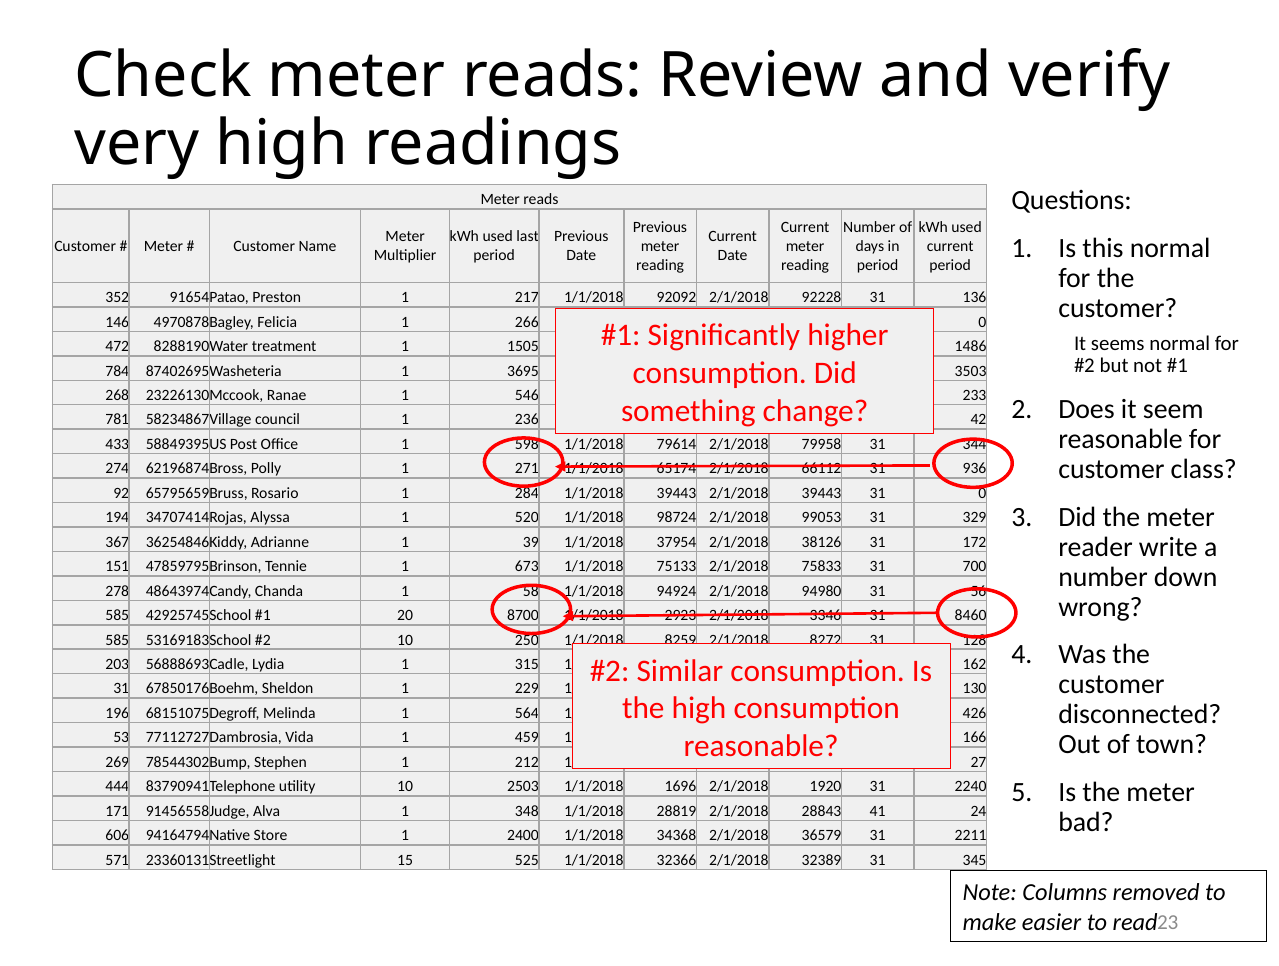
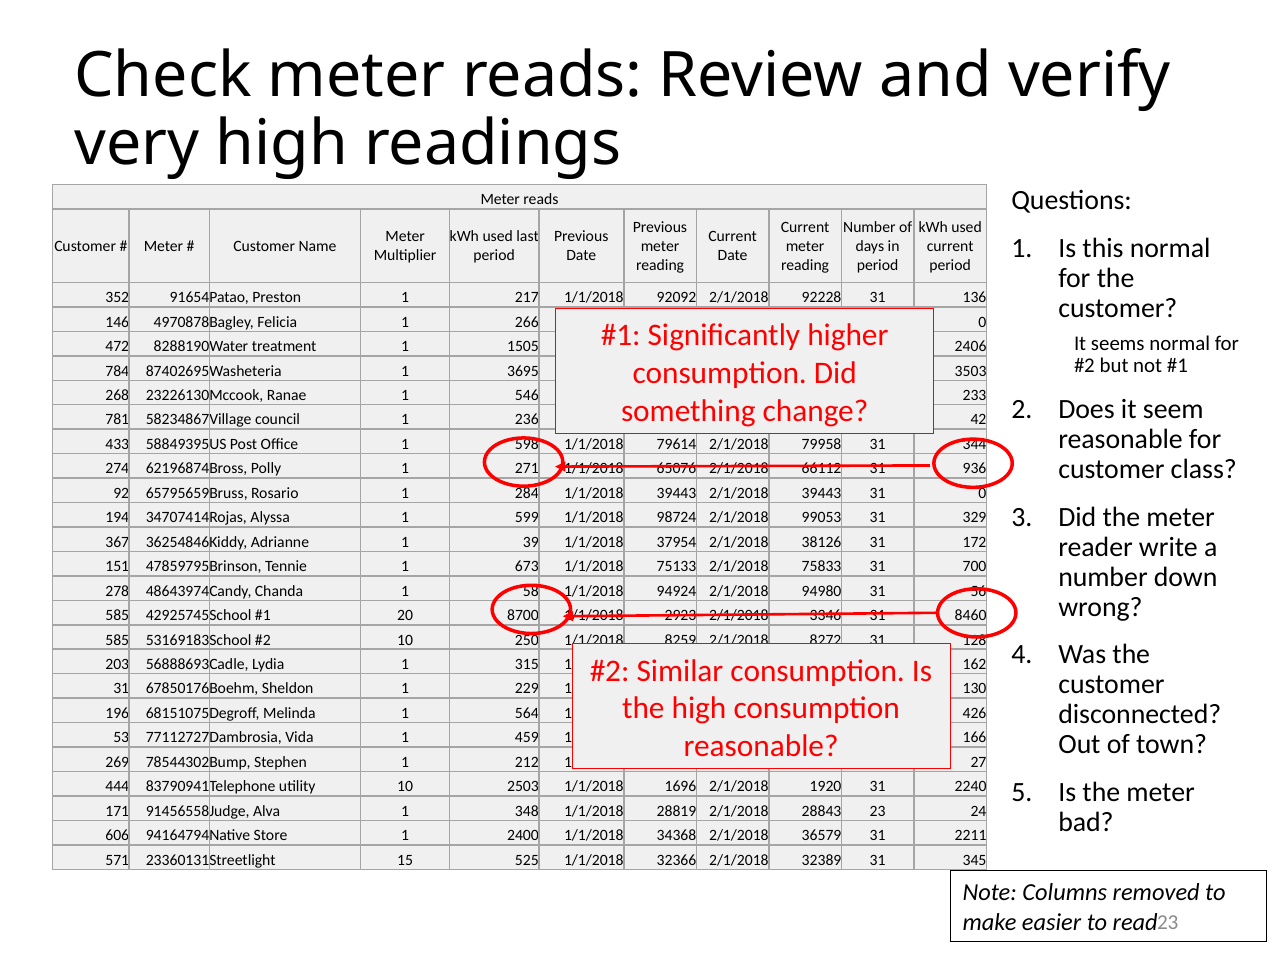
1486: 1486 -> 2406
65174: 65174 -> 65076
520: 520 -> 599
28843 41: 41 -> 23
